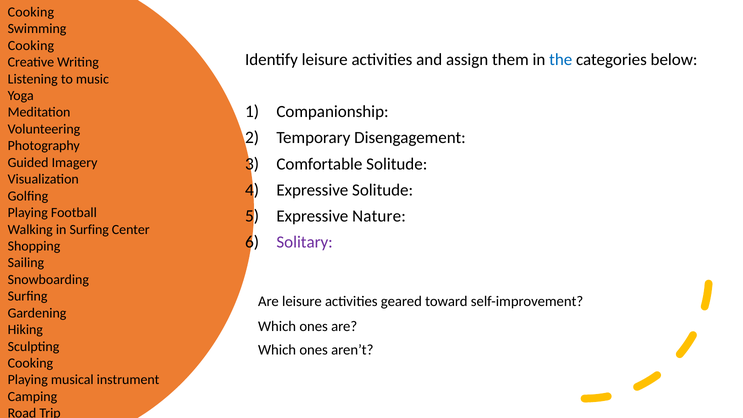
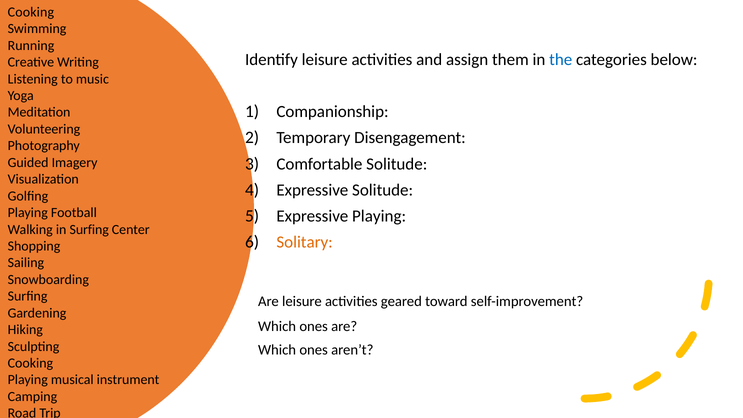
Cooking at (31, 45): Cooking -> Running
Expressive Nature: Nature -> Playing
Solitary colour: purple -> orange
